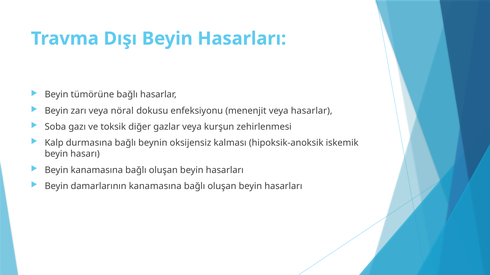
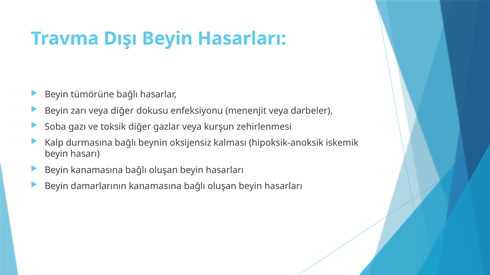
veya nöral: nöral -> diğer
veya hasarlar: hasarlar -> darbeler
